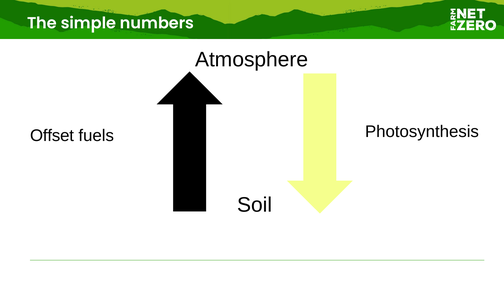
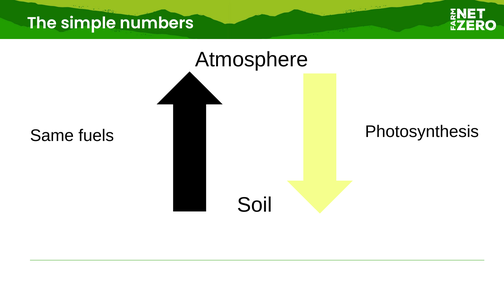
Offset: Offset -> Same
